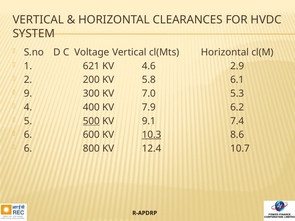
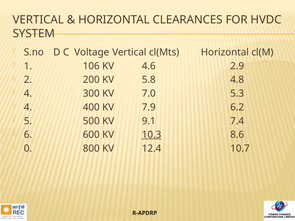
621: 621 -> 106
6.1: 6.1 -> 4.8
9 at (28, 94): 9 -> 4
500 underline: present -> none
6 at (28, 149): 6 -> 0
